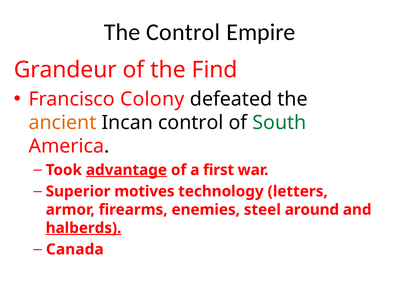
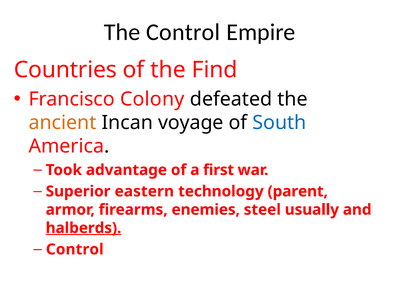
Grandeur: Grandeur -> Countries
Incan control: control -> voyage
South colour: green -> blue
advantage underline: present -> none
motives: motives -> eastern
letters: letters -> parent
around: around -> usually
Canada at (75, 249): Canada -> Control
